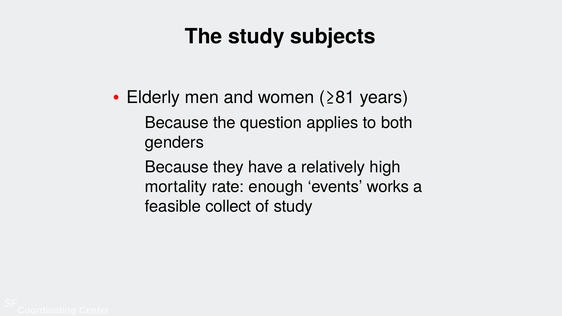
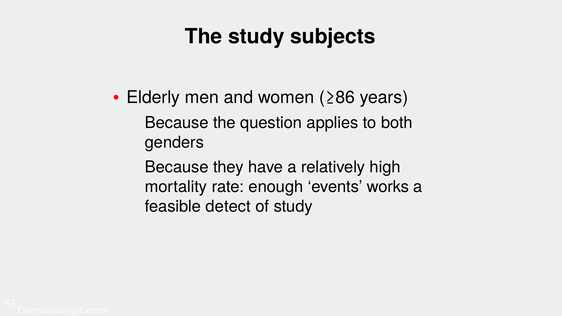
≥81: ≥81 -> ≥86
collect: collect -> detect
